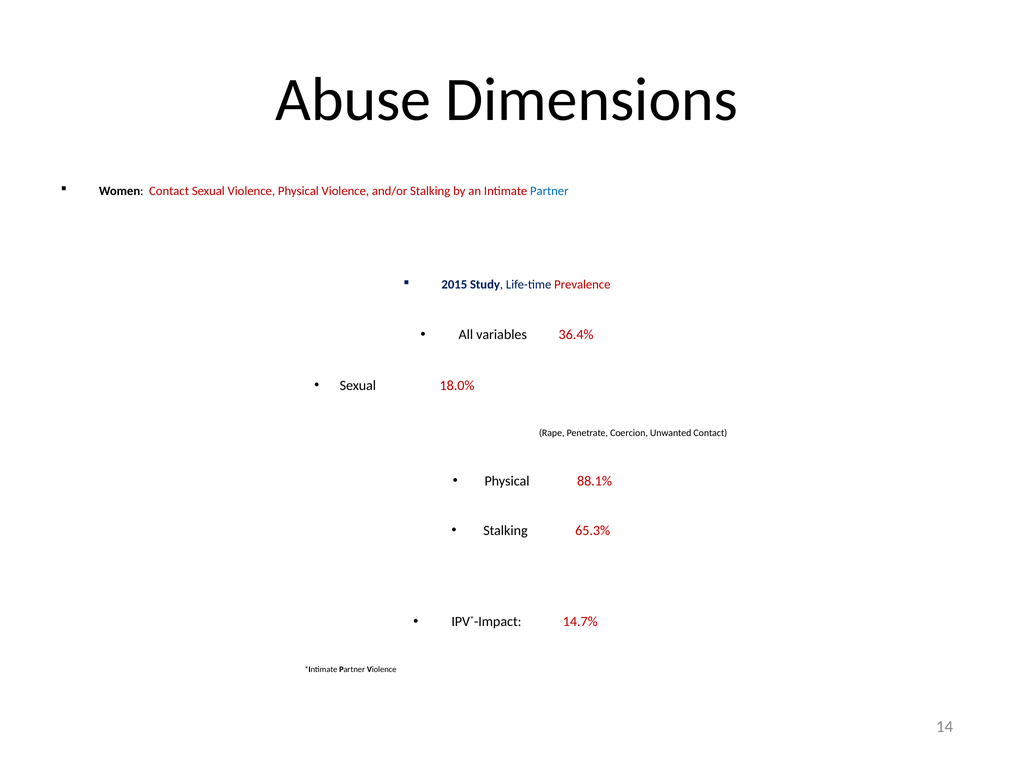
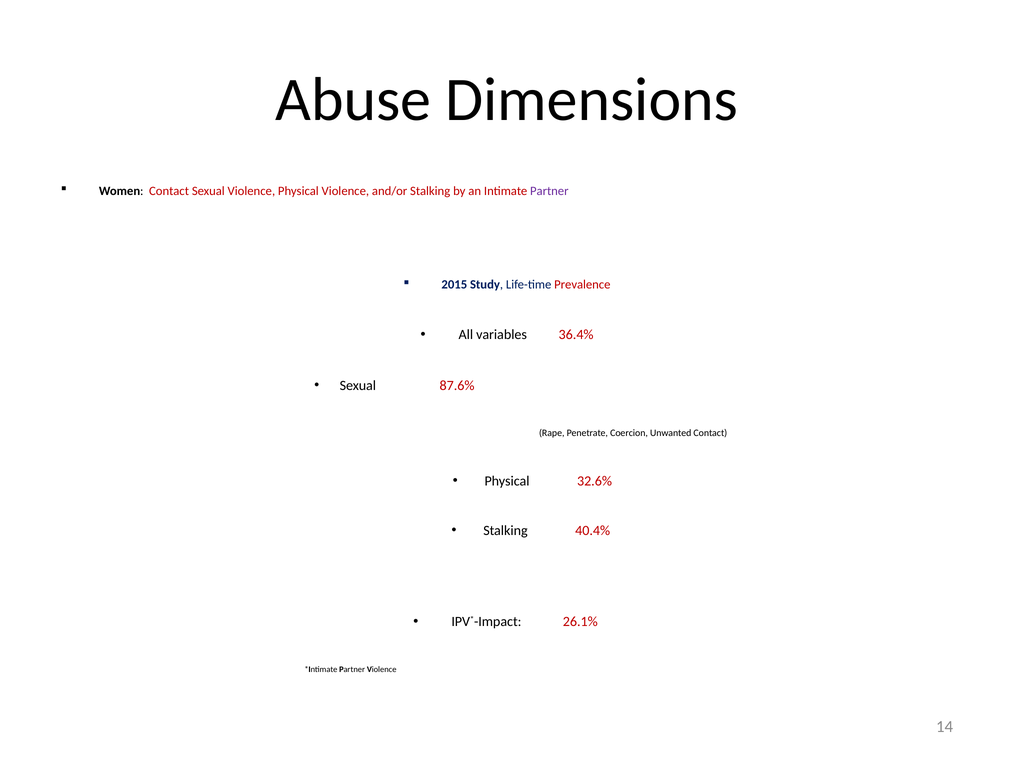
Partner at (549, 191) colour: blue -> purple
18.0%: 18.0% -> 87.6%
88.1%: 88.1% -> 32.6%
65.3%: 65.3% -> 40.4%
14.7%: 14.7% -> 26.1%
